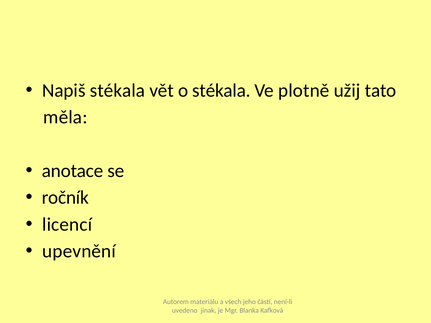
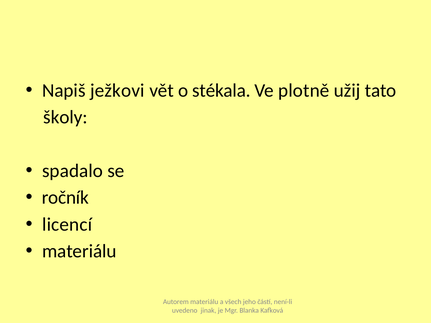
Napiš stékala: stékala -> ježkovi
měla: měla -> školy
anotace: anotace -> spadalo
upevnění at (79, 251): upevnění -> materiálu
